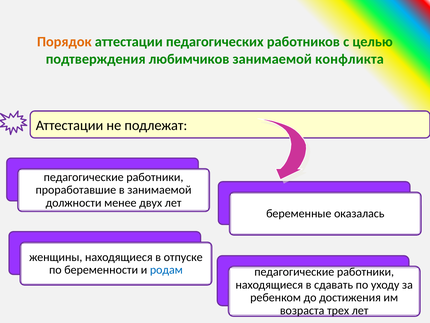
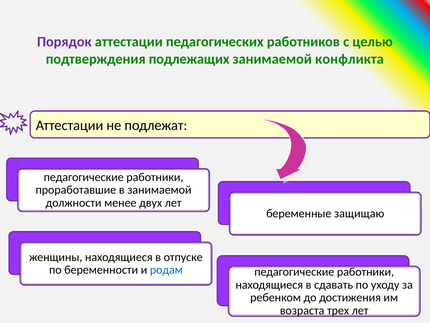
Порядок colour: orange -> purple
любимчиков: любимчиков -> подлежащих
оказалась: оказалась -> защищаю
